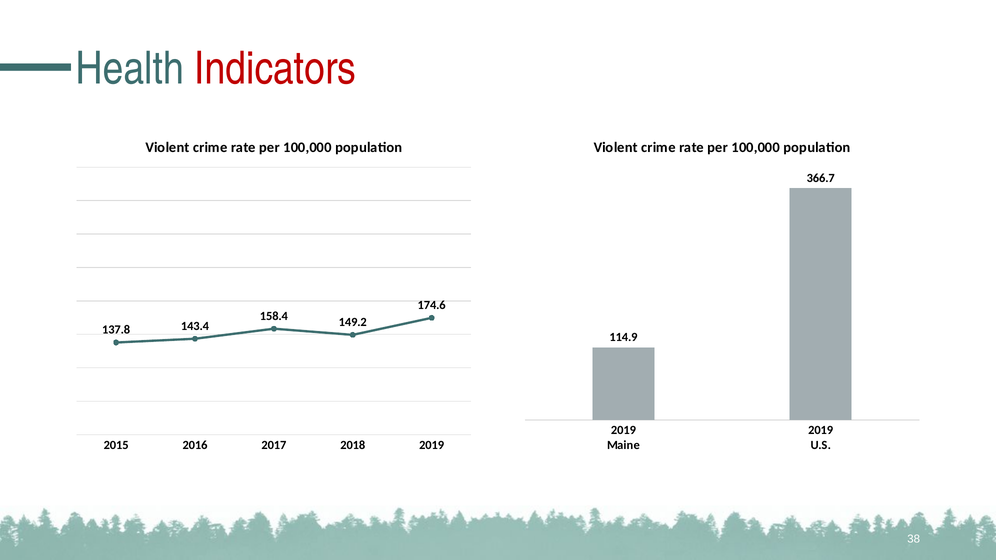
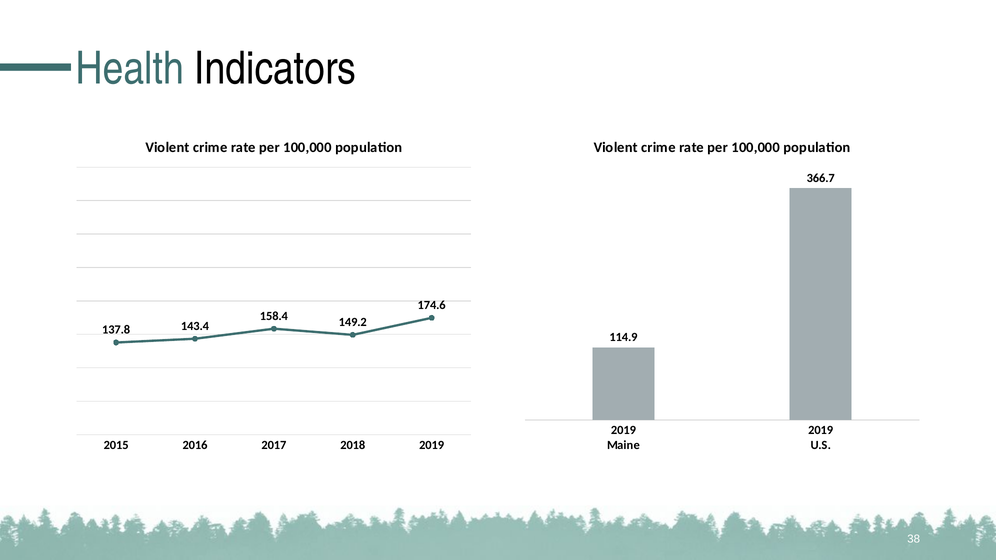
Indicators colour: red -> black
